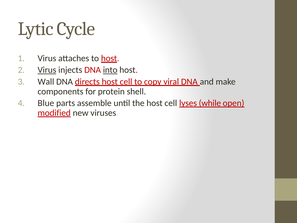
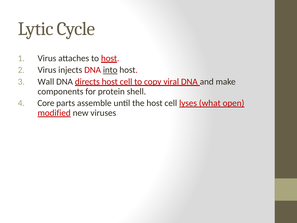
Virus at (47, 70) underline: present -> none
Blue: Blue -> Core
while: while -> what
